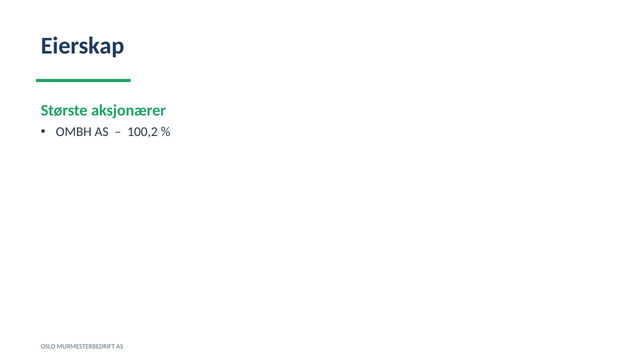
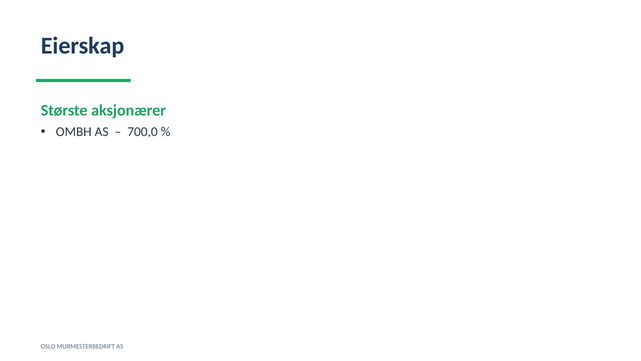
100,2: 100,2 -> 700,0
